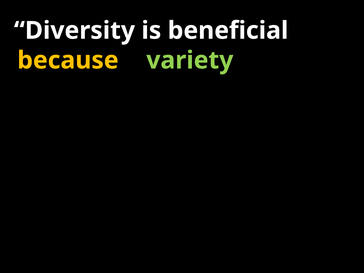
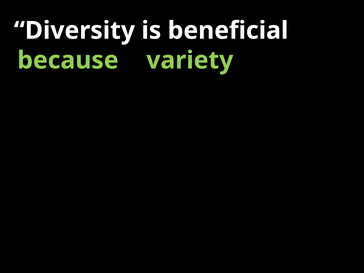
because colour: yellow -> light green
